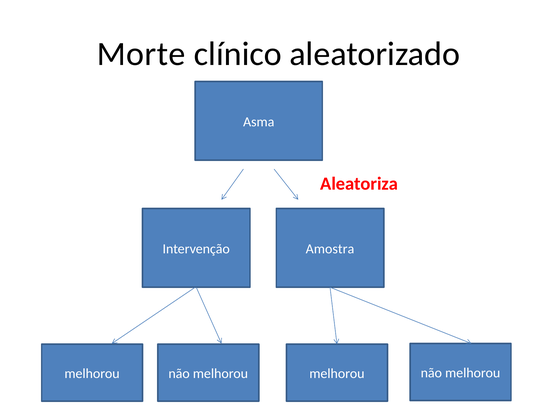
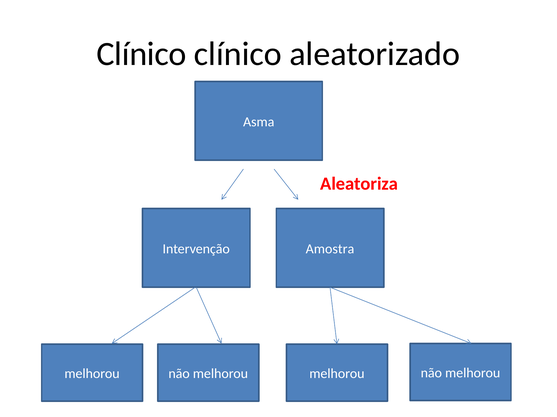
Morte at (141, 54): Morte -> Clínico
